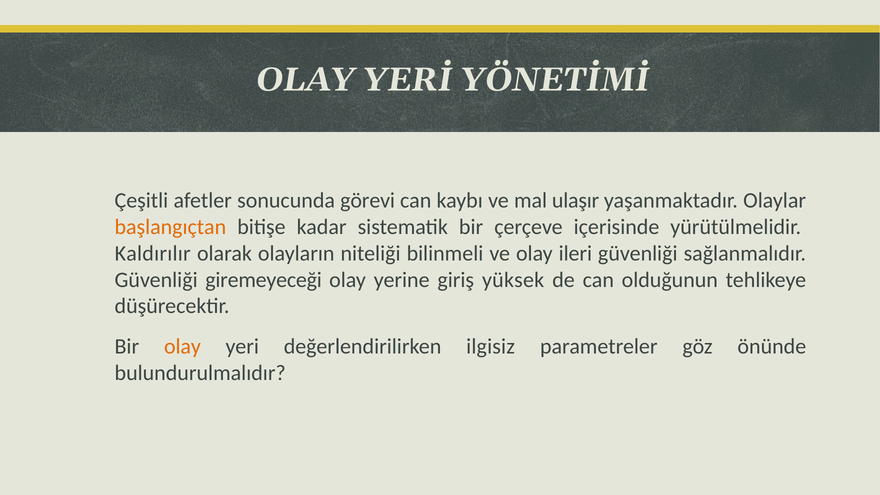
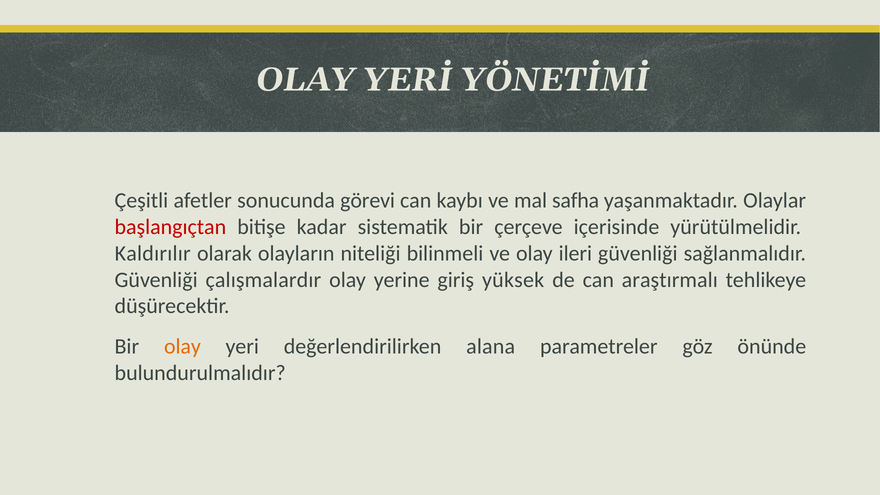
ulaşır: ulaşır -> safha
başlangıçtan colour: orange -> red
giremeyeceği: giremeyeceği -> çalışmalardır
olduğunun: olduğunun -> araştırmalı
ilgisiz: ilgisiz -> alana
